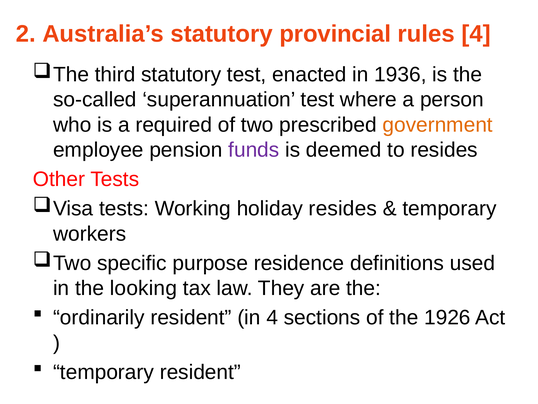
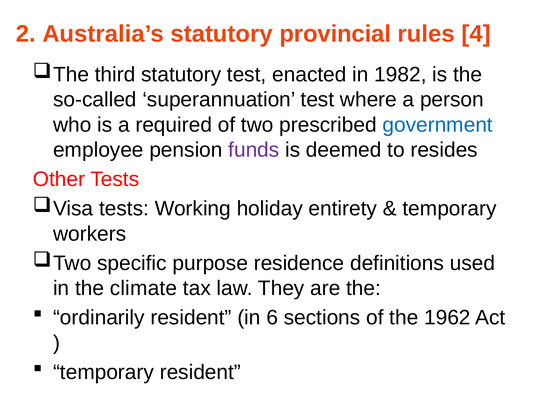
1936: 1936 -> 1982
government colour: orange -> blue
holiday resides: resides -> entirety
looking: looking -> climate
in 4: 4 -> 6
1926: 1926 -> 1962
